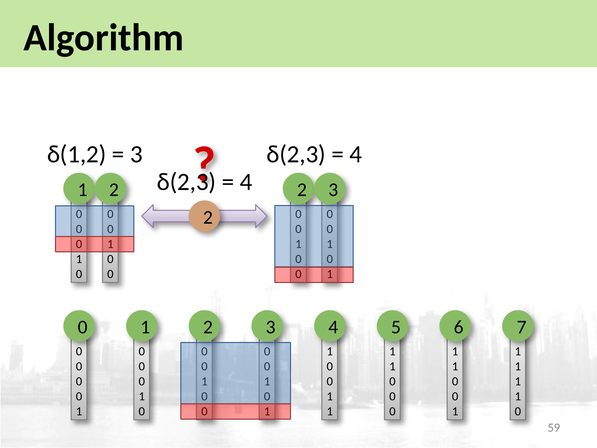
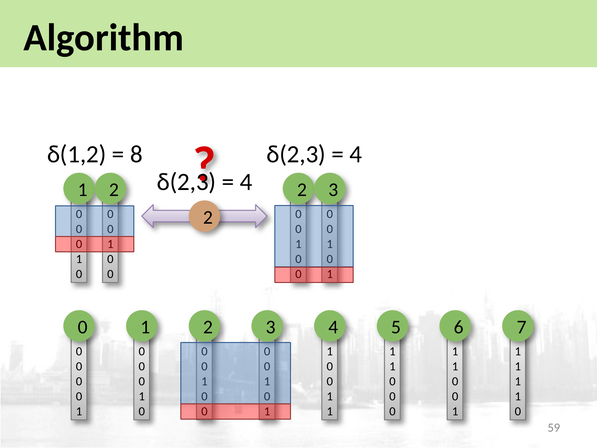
3 at (136, 154): 3 -> 8
